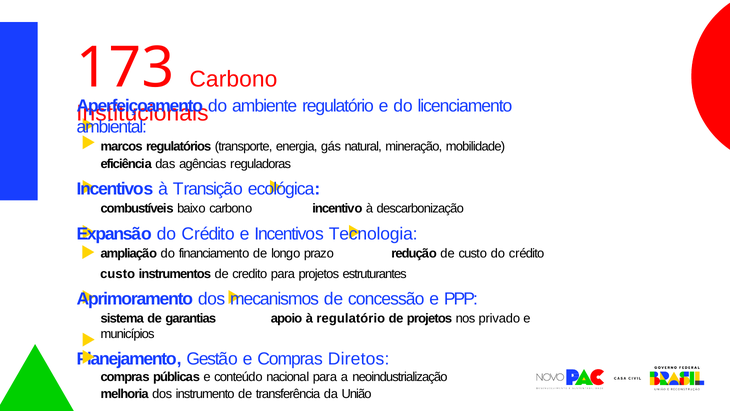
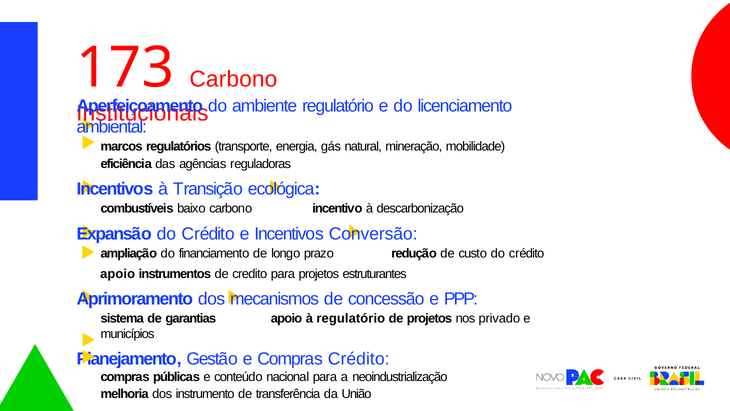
Tecnologia: Tecnologia -> Conversão
custo at (118, 274): custo -> apoio
Compras Diretos: Diretos -> Crédito
